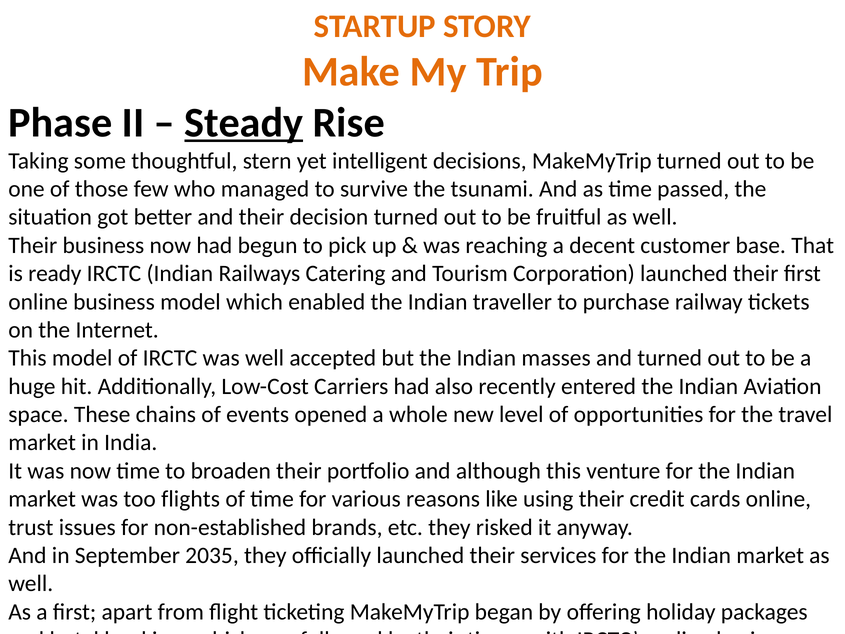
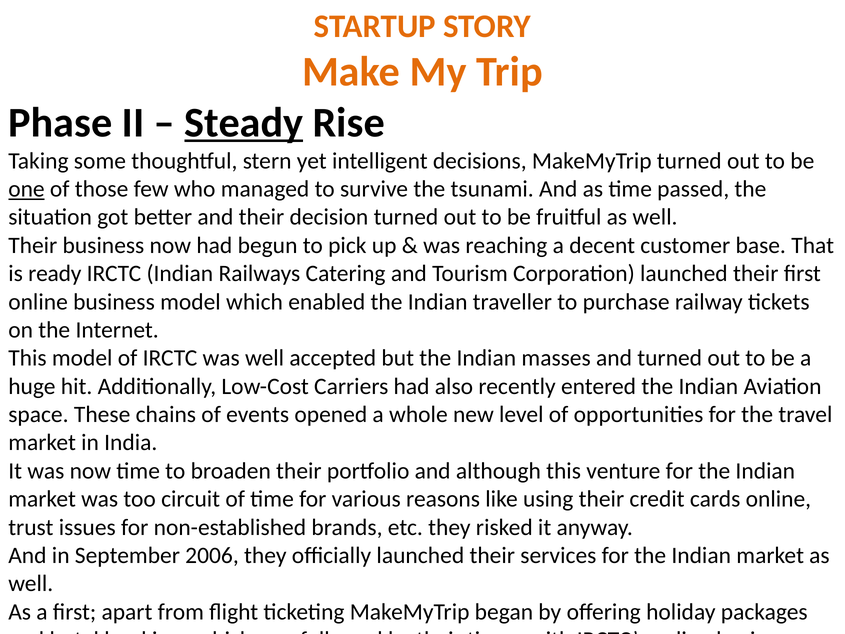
one underline: none -> present
flights: flights -> circuit
2035: 2035 -> 2006
